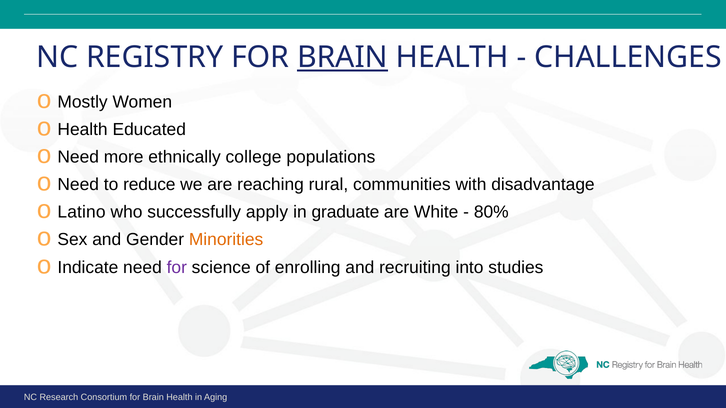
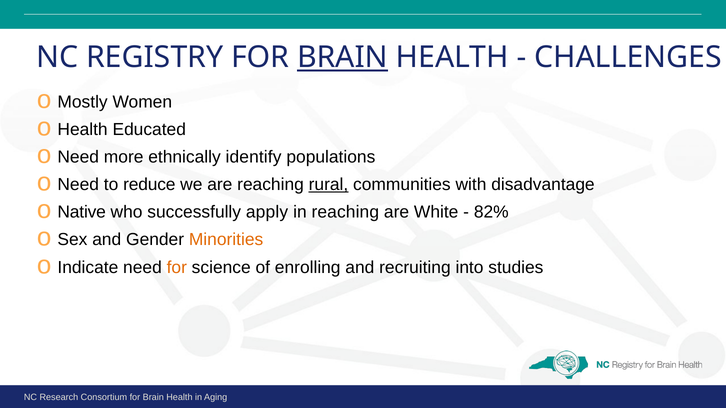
college: college -> identify
rural underline: none -> present
Latino: Latino -> Native
in graduate: graduate -> reaching
80%: 80% -> 82%
for at (177, 268) colour: purple -> orange
